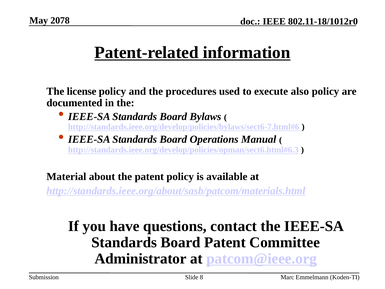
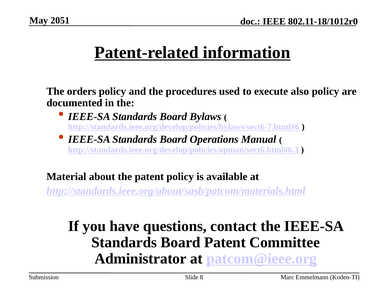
2078: 2078 -> 2051
license: license -> orders
